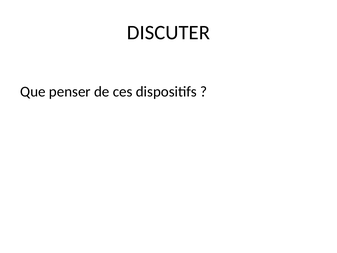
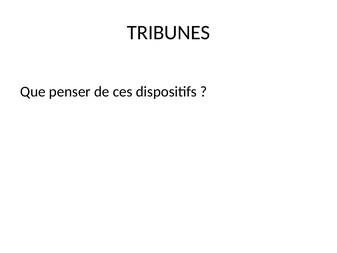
DISCUTER: DISCUTER -> TRIBUNES
